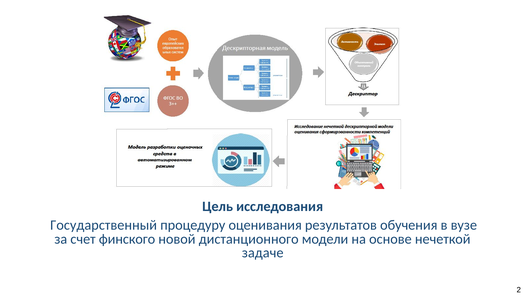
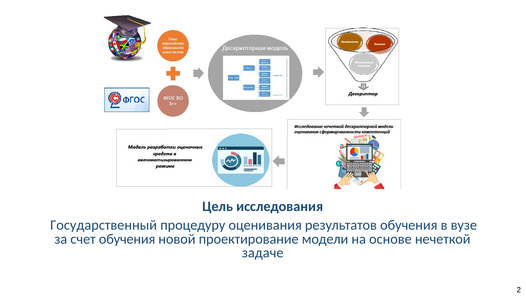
счет финского: финского -> обучения
дистанционного: дистанционного -> проектирование
